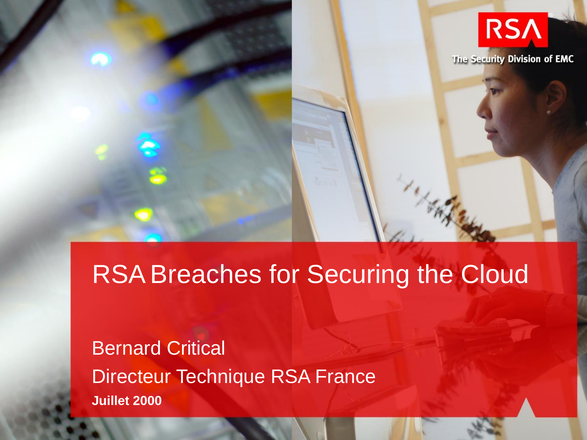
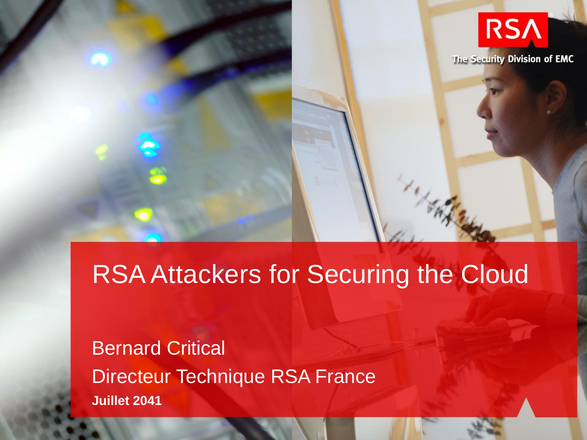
Breaches: Breaches -> Attackers
2000: 2000 -> 2041
